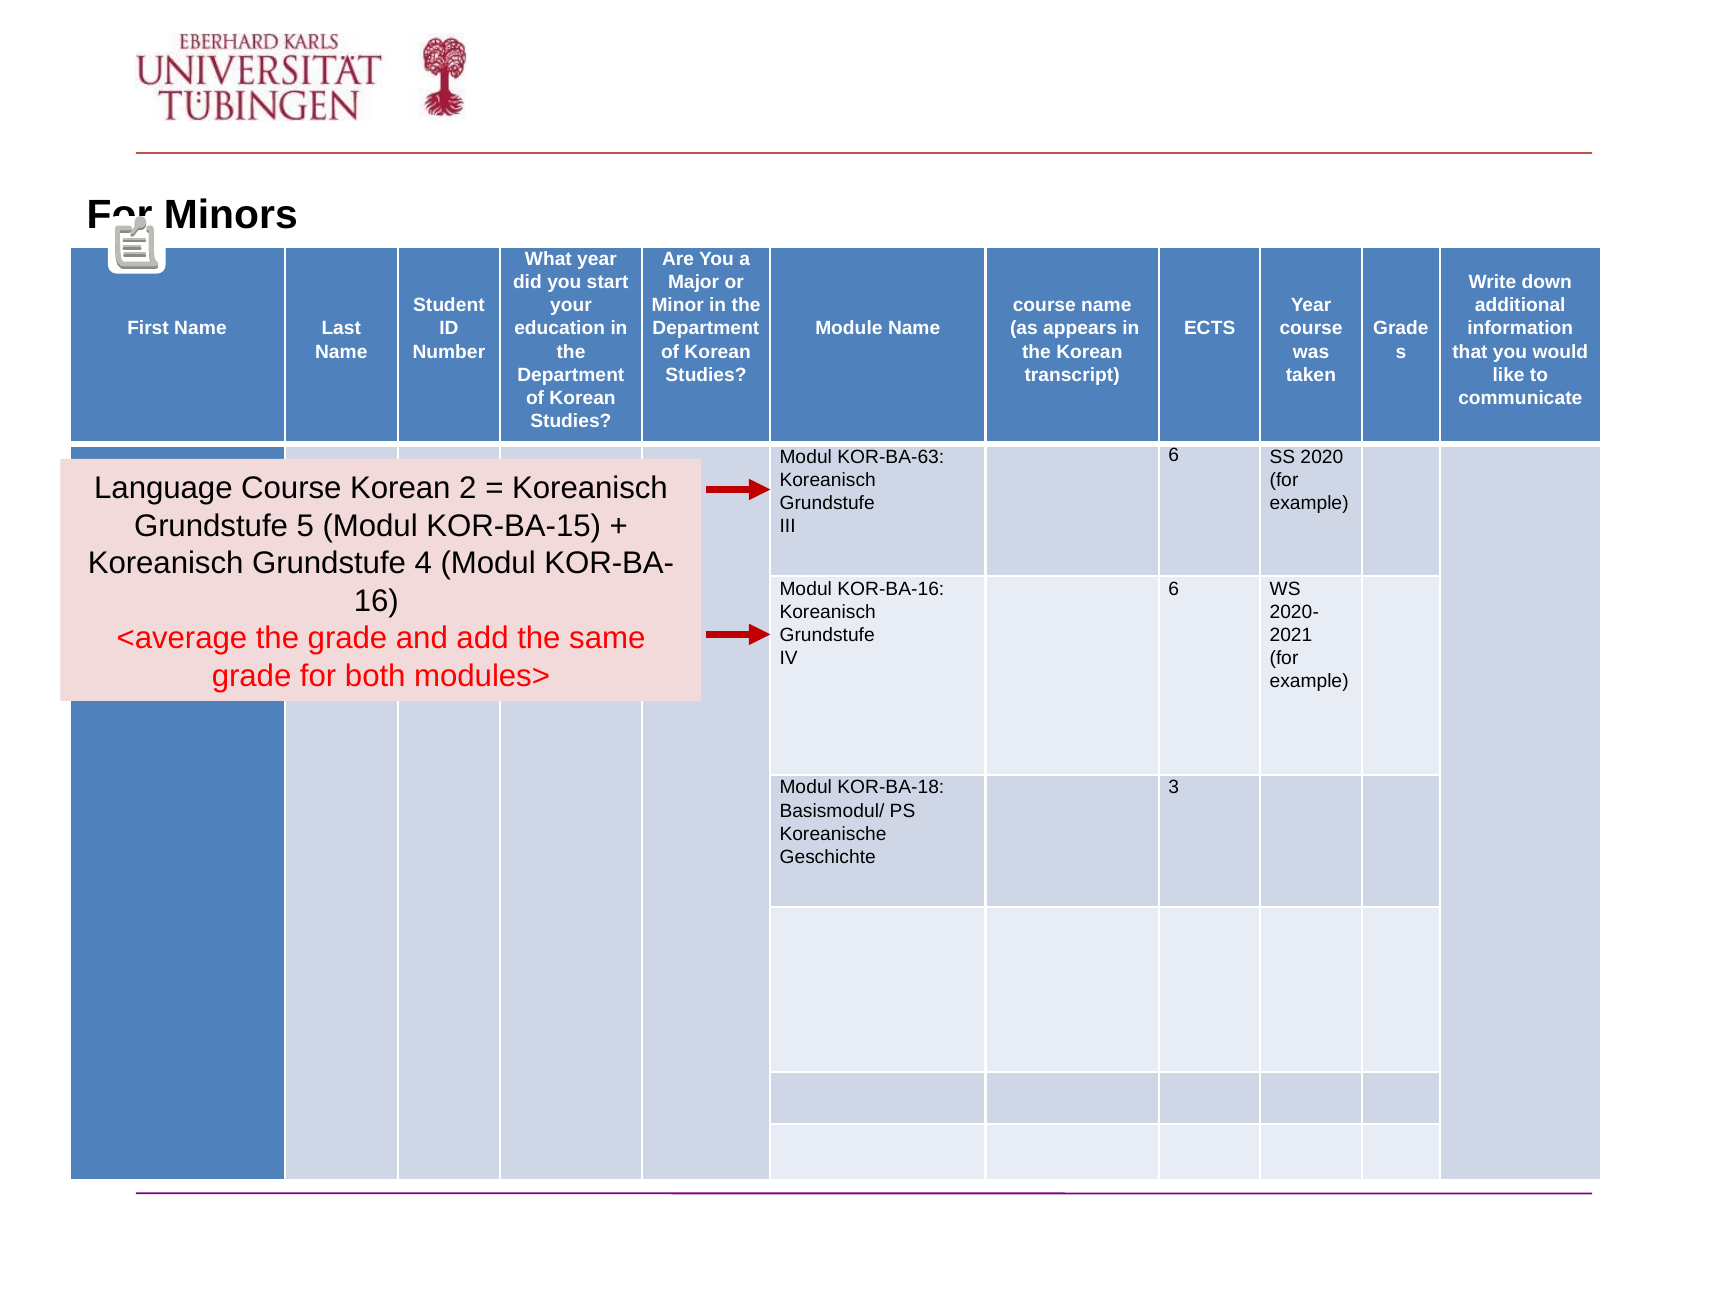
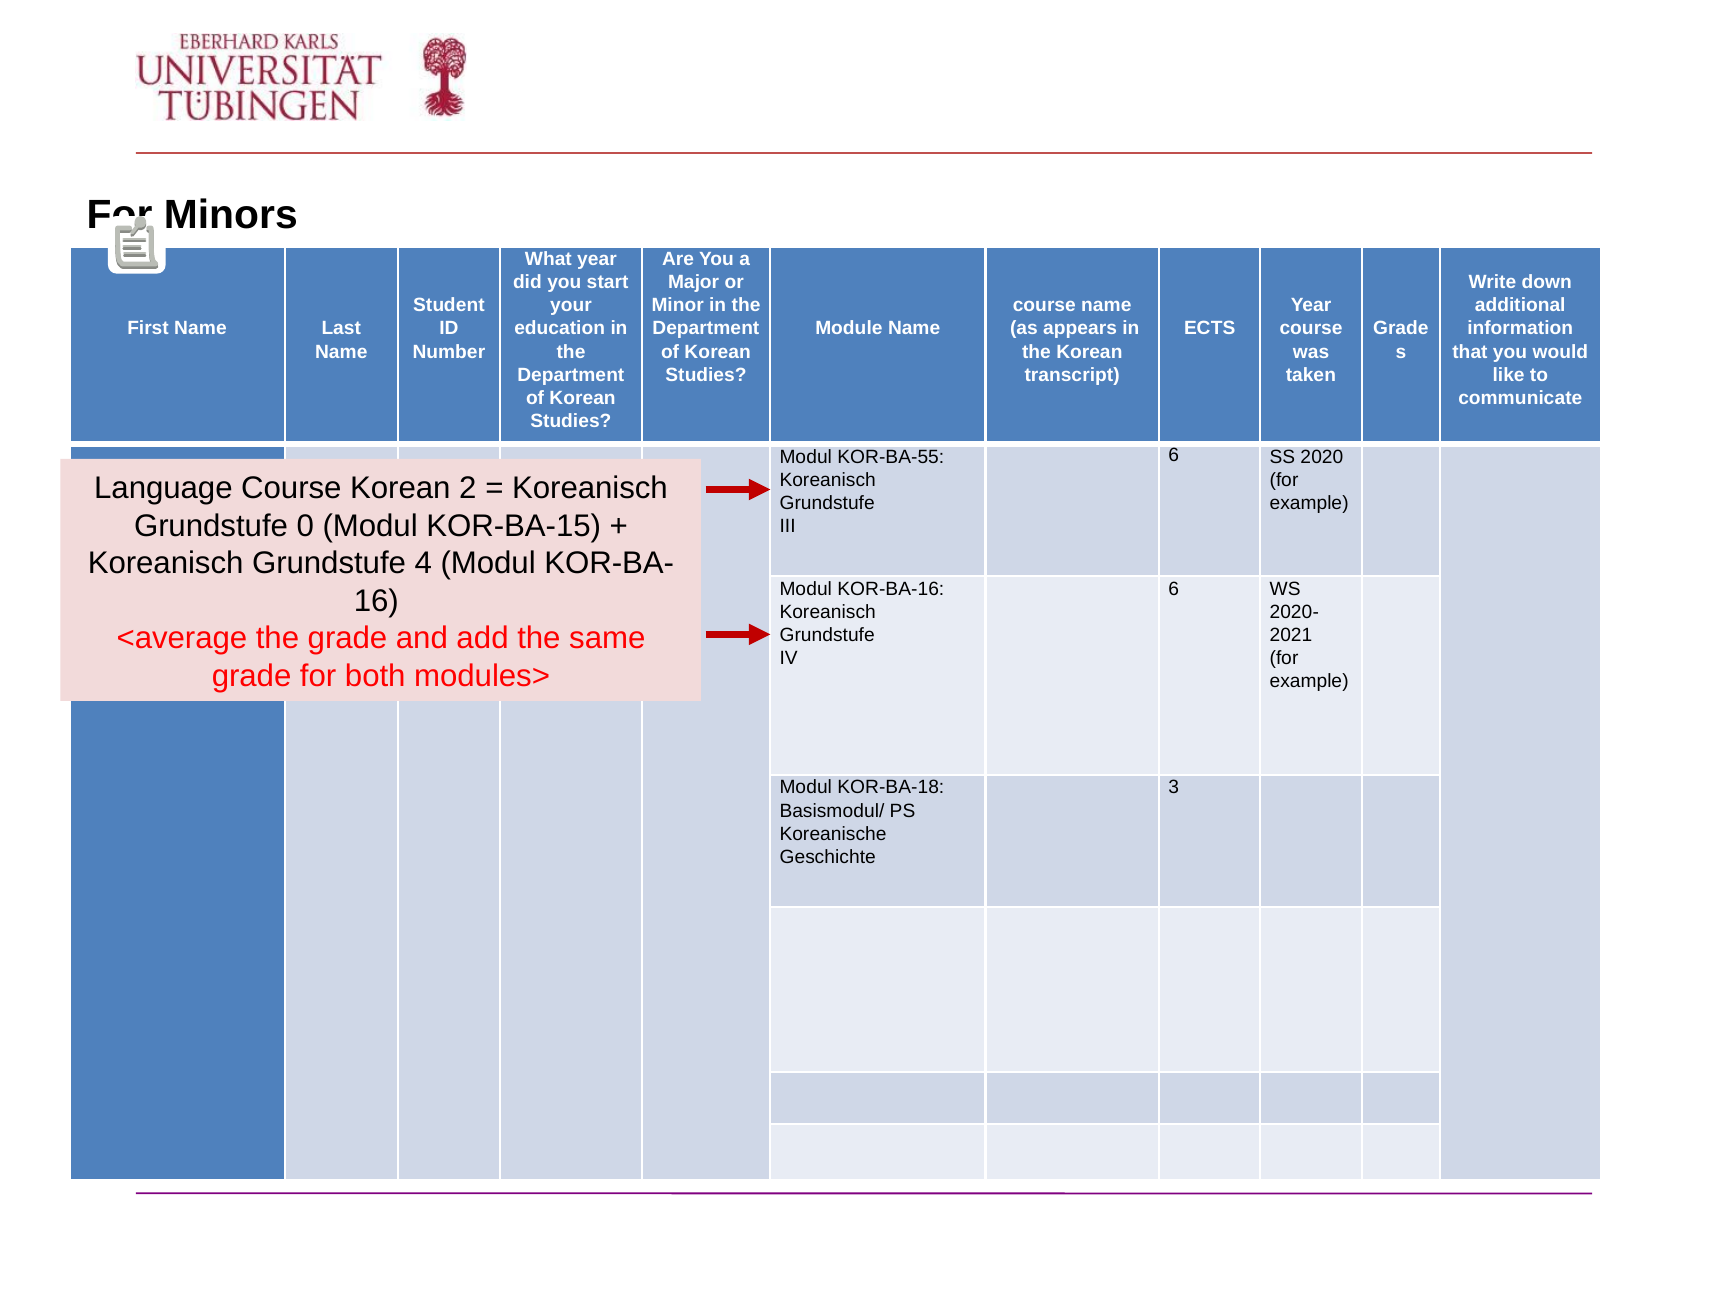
KOR-BA-63: KOR-BA-63 -> KOR-BA-55
5: 5 -> 0
